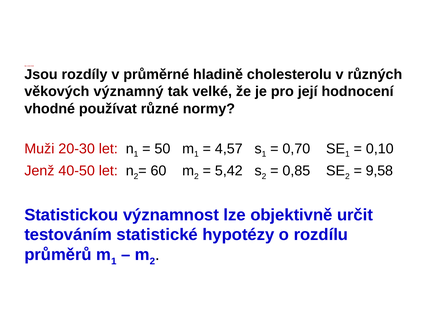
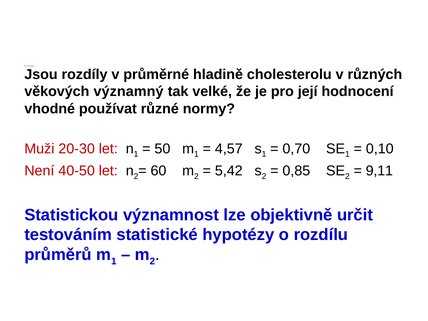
Jenž: Jenž -> Není
9,58: 9,58 -> 9,11
